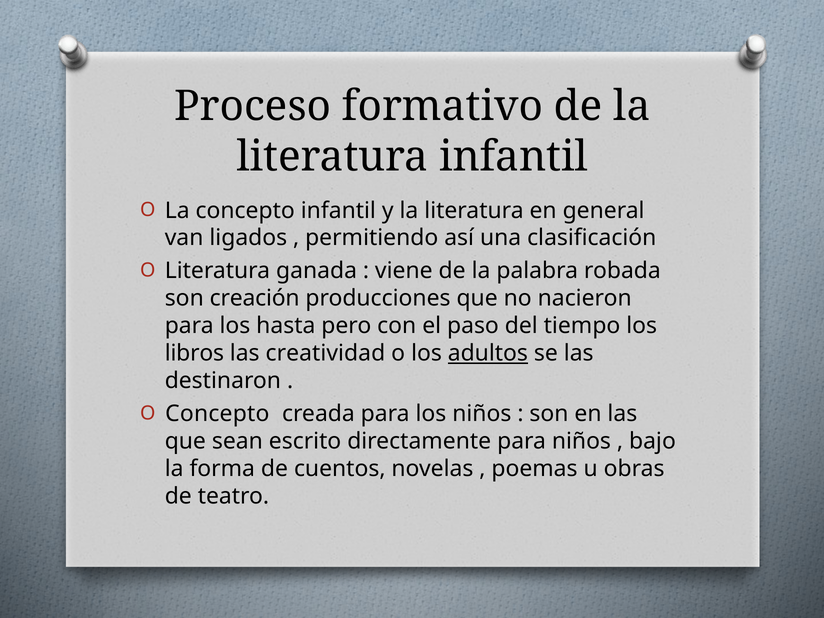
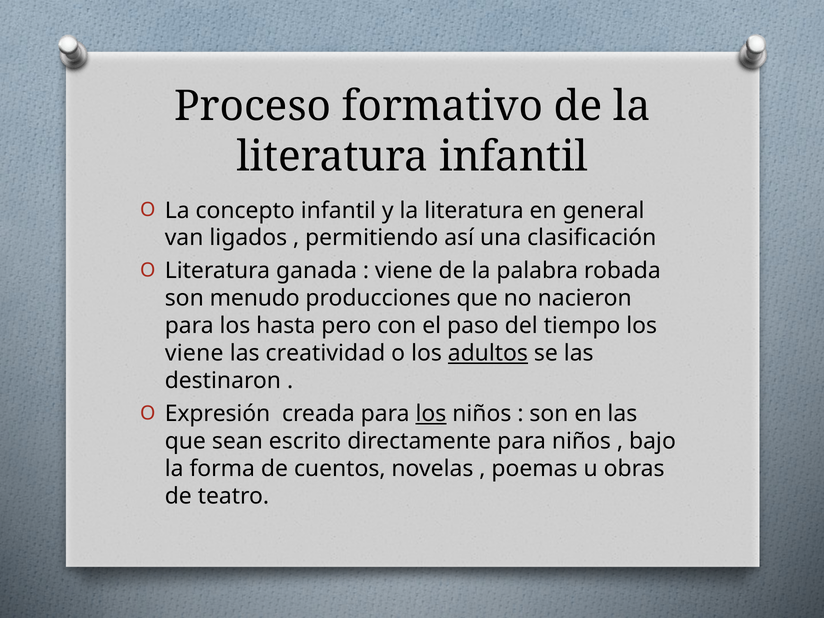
creación: creación -> menudo
libros at (194, 353): libros -> viene
O Concepto: Concepto -> Expresión
los at (431, 414) underline: none -> present
